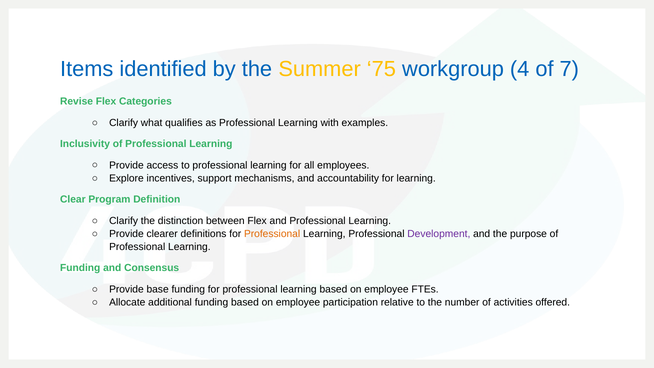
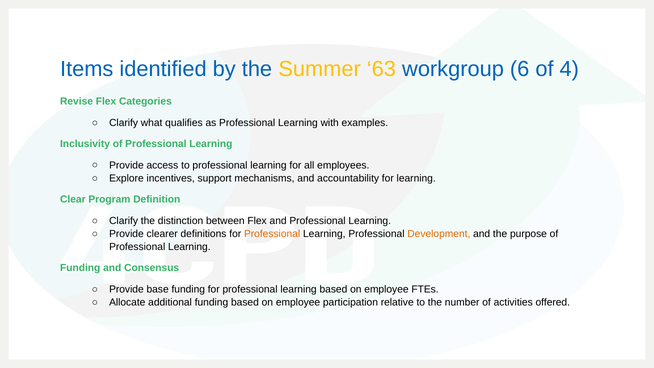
75: 75 -> 63
4: 4 -> 6
7: 7 -> 4
Development colour: purple -> orange
